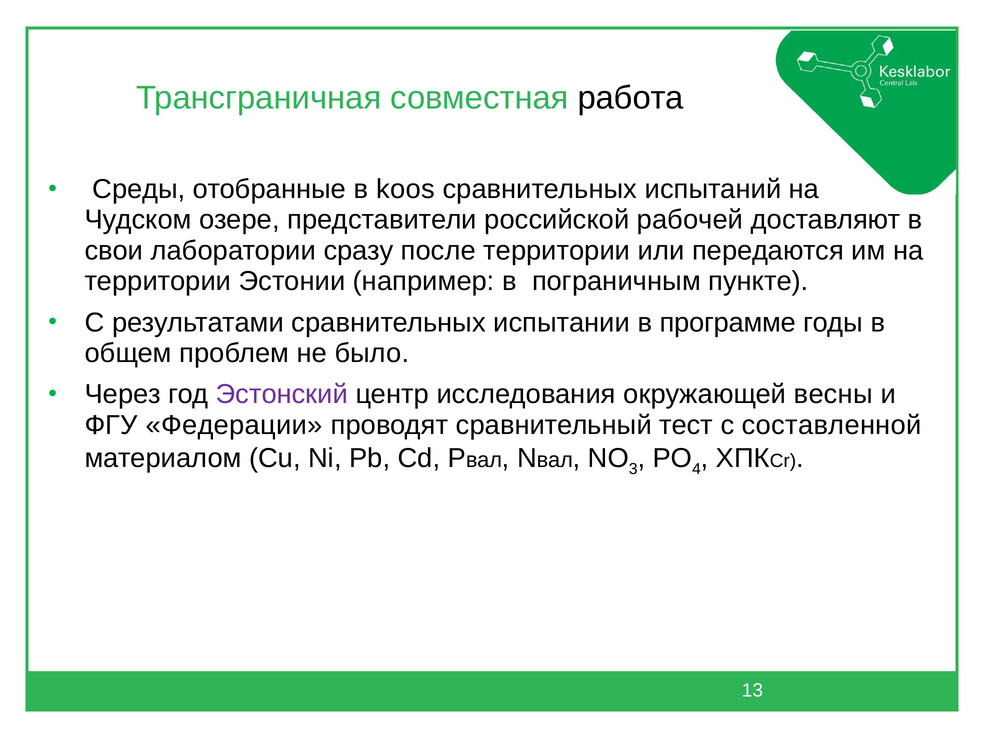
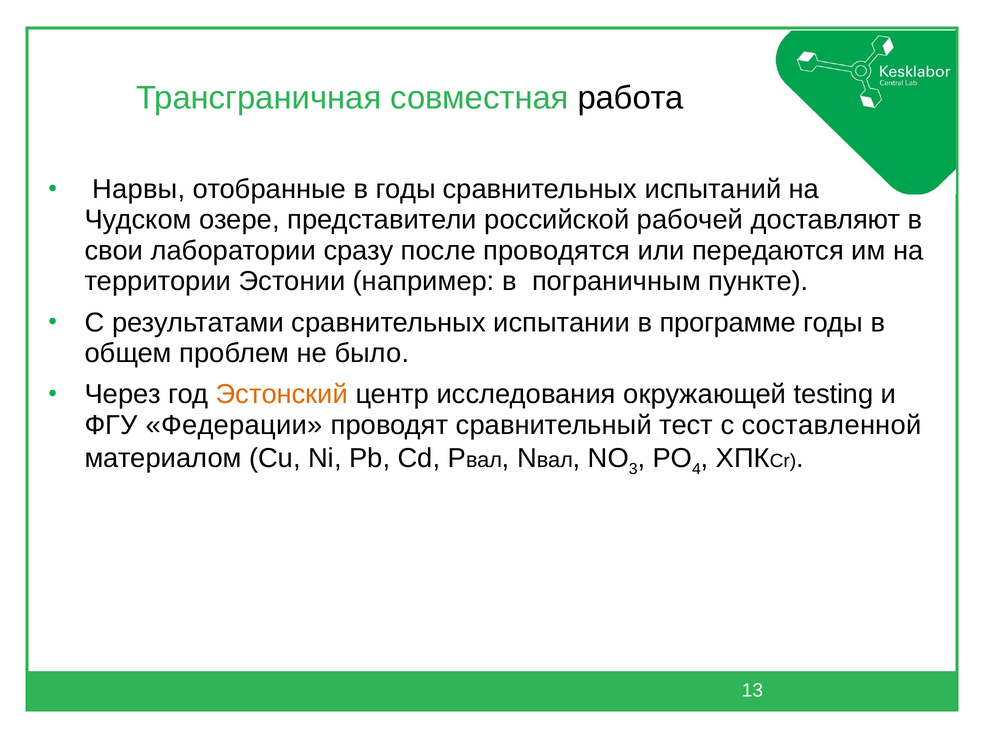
Среды: Среды -> Нарвы
в koos: koos -> годы
после территории: территории -> проводятся
Эстонский colour: purple -> orange
весны: весны -> testing
